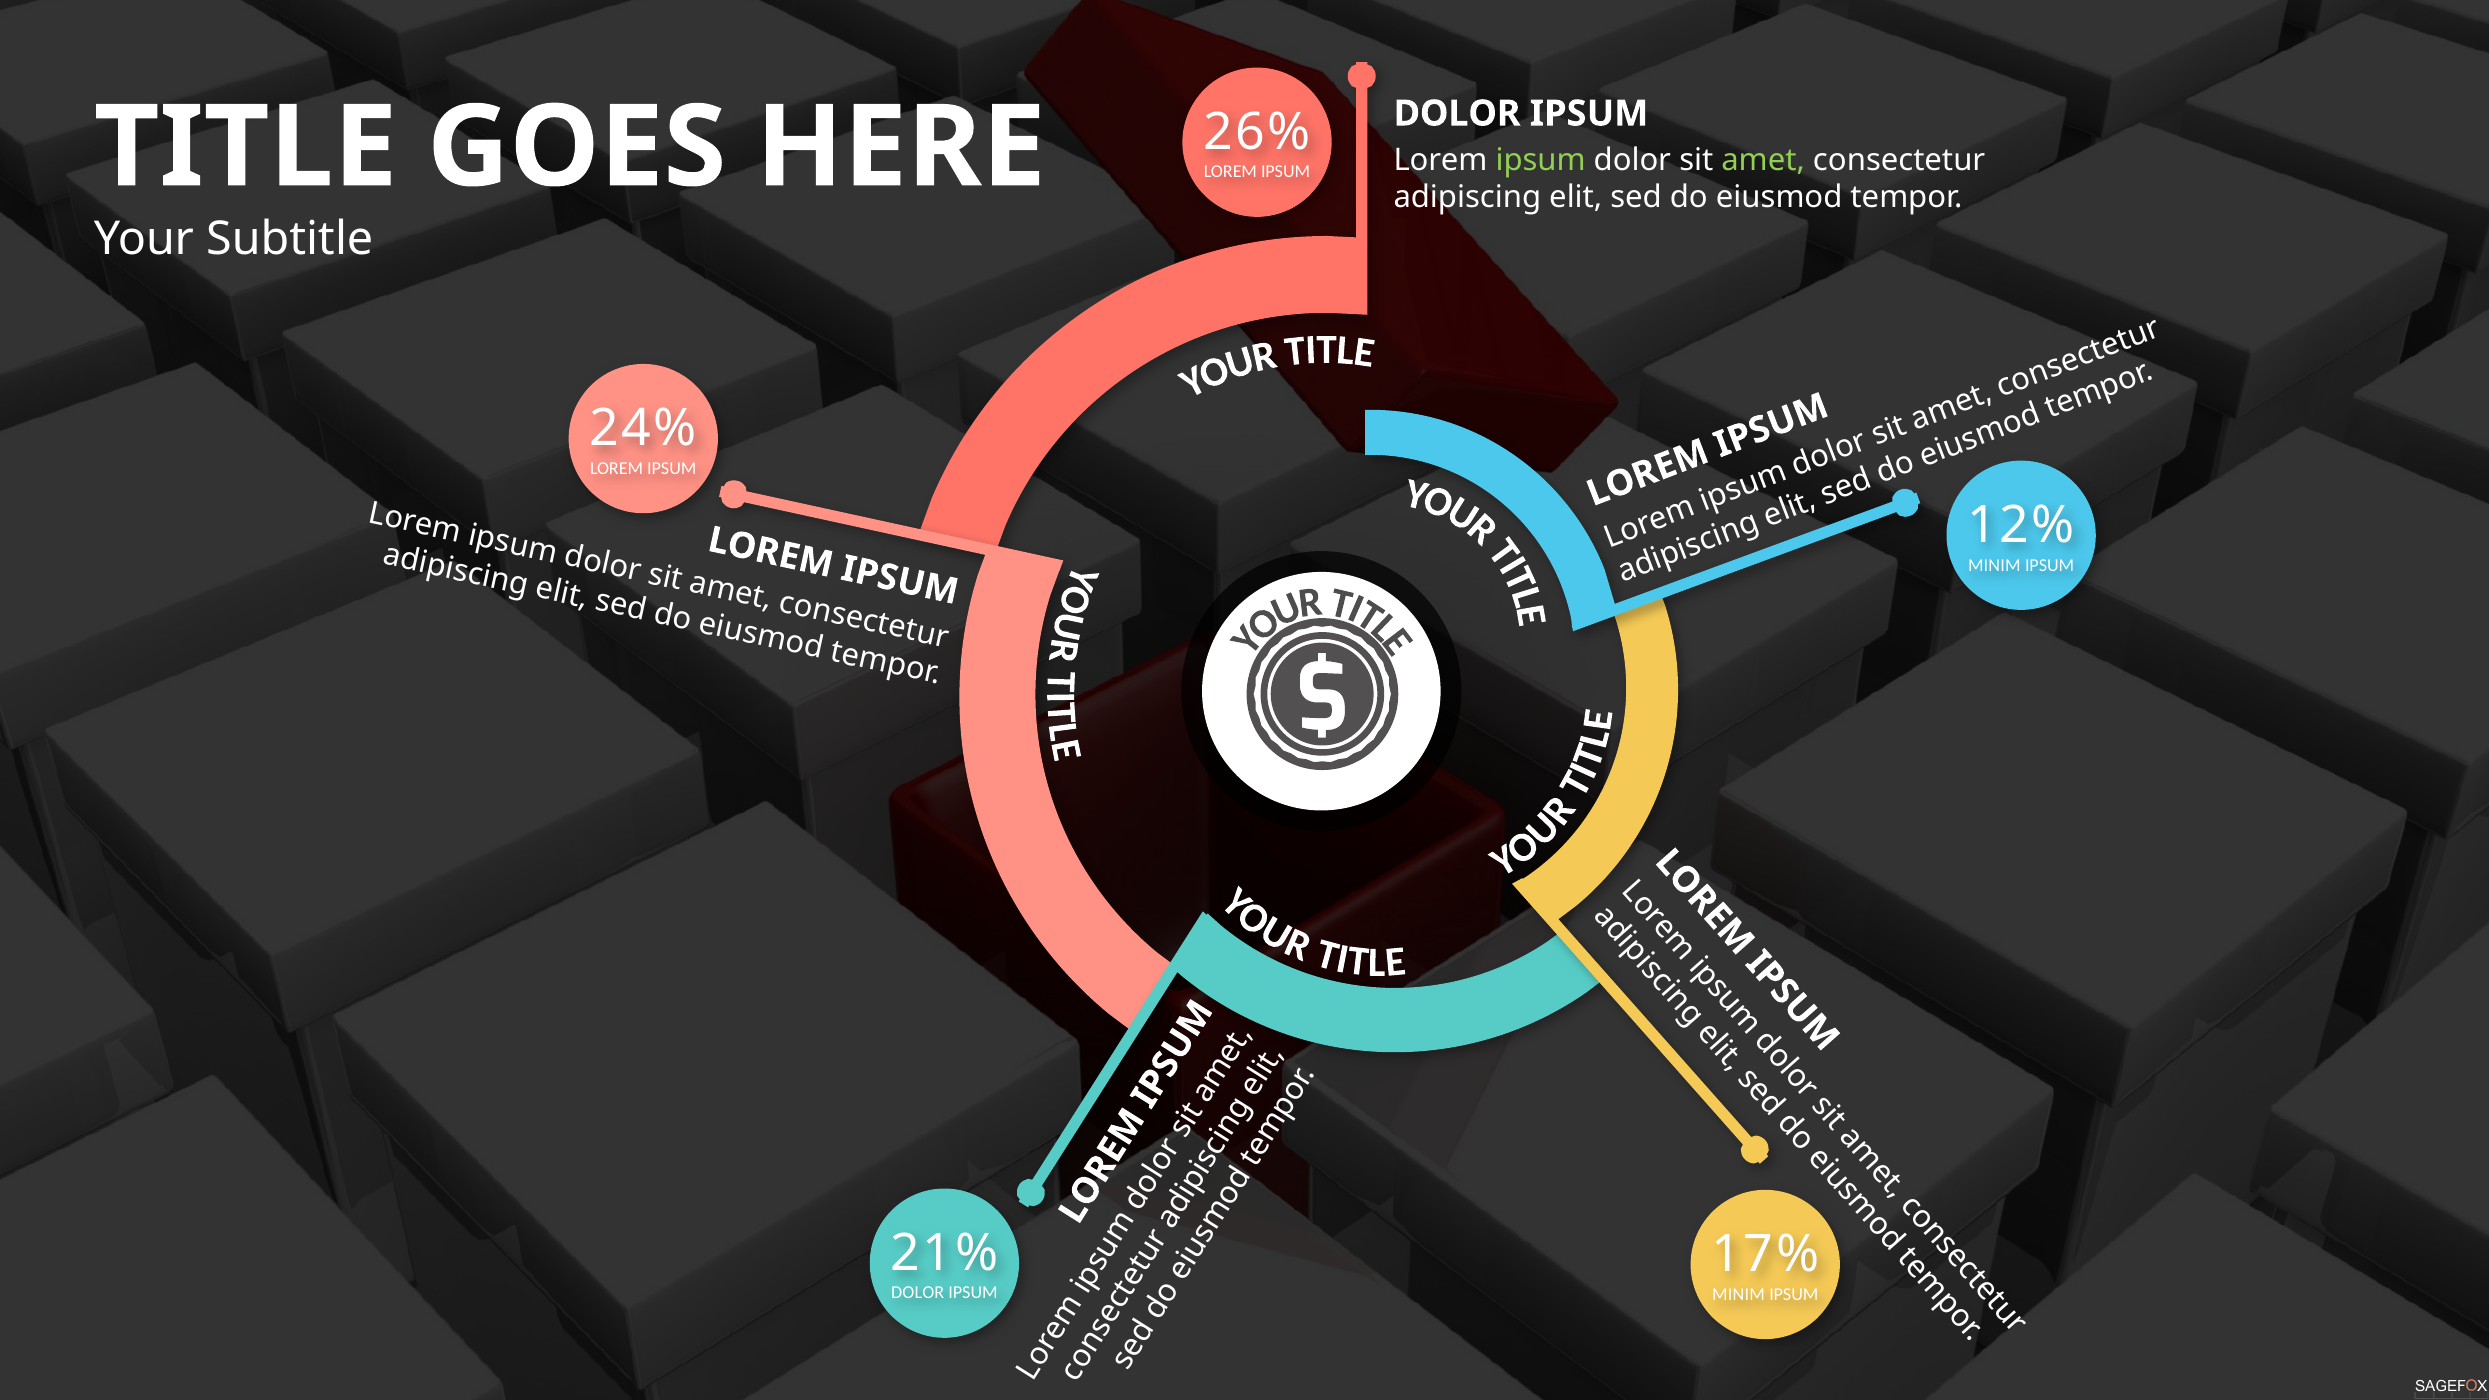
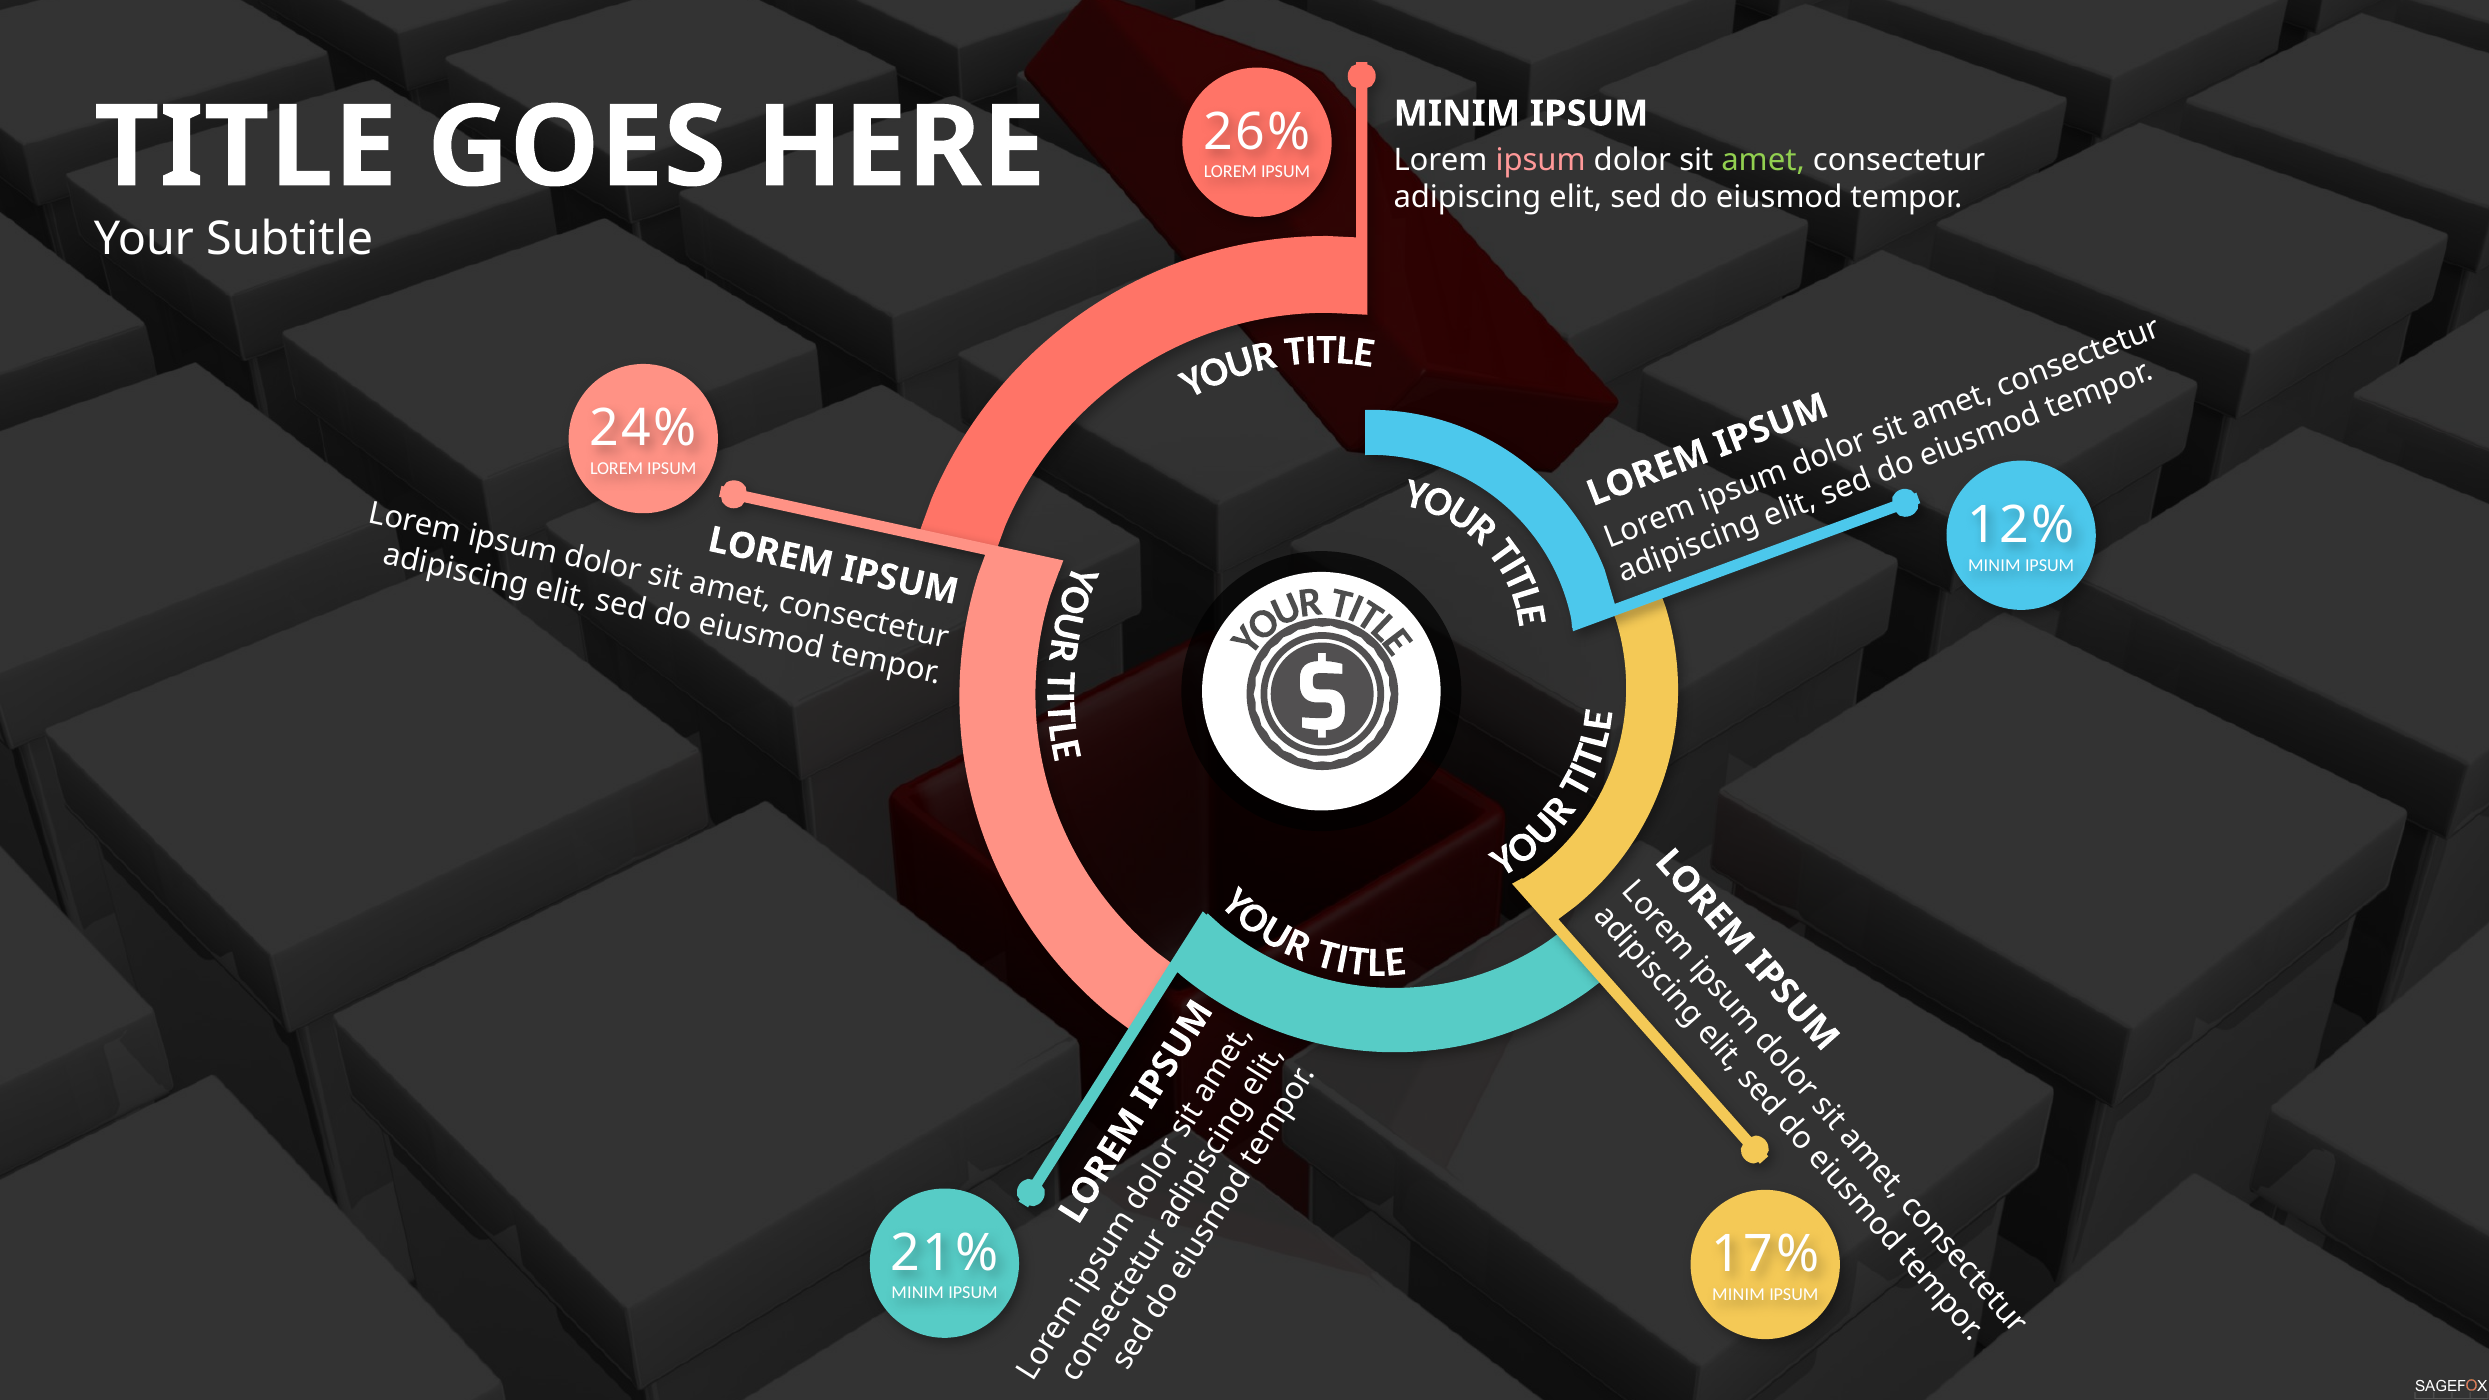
DOLOR at (1457, 114): DOLOR -> MINIM
ipsum at (1541, 160) colour: light green -> pink
DOLOR at (918, 1293): DOLOR -> MINIM
